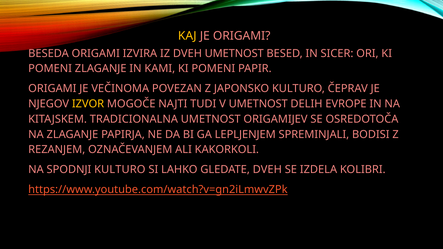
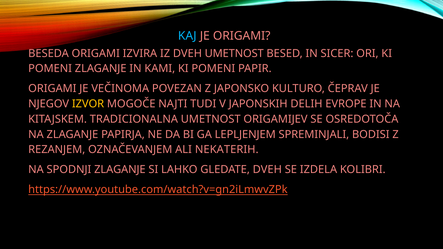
KAJ colour: yellow -> light blue
V UMETNOST: UMETNOST -> JAPONSKIH
KAKORKOLI: KAKORKOLI -> NEKATERIH
SPODNJI KULTURO: KULTURO -> ZLAGANJE
